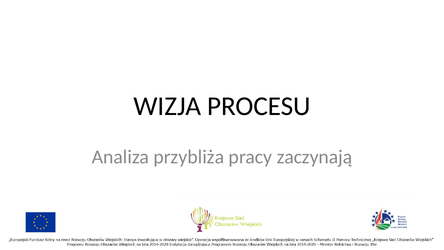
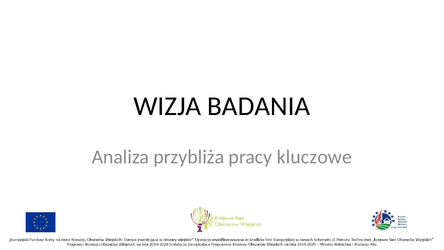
PROCESU: PROCESU -> BADANIA
zaczynają: zaczynają -> kluczowe
